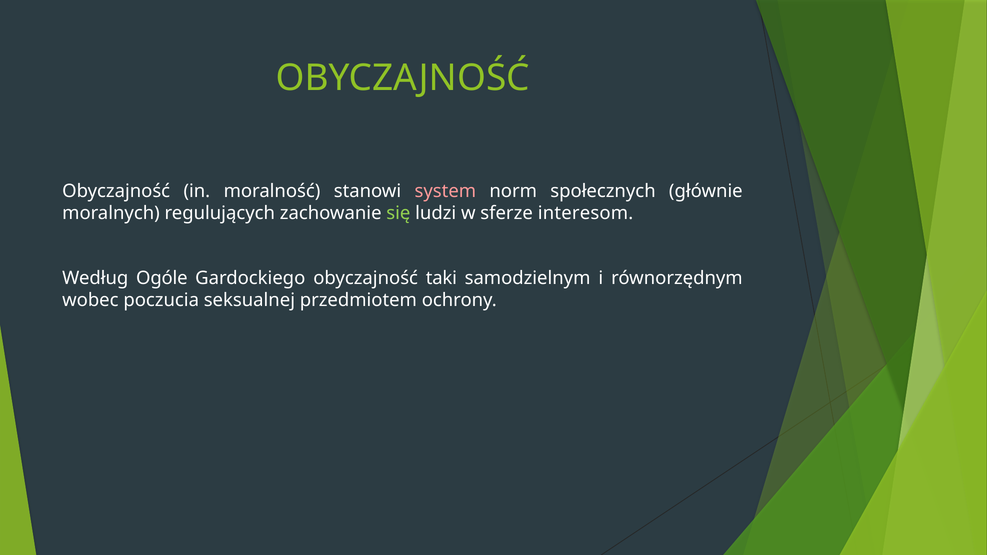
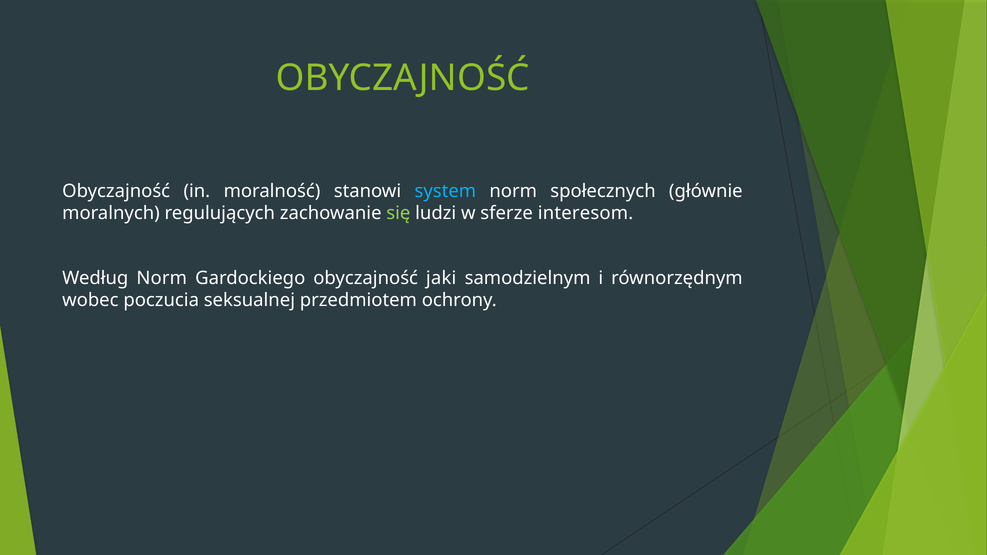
system colour: pink -> light blue
Według Ogóle: Ogóle -> Norm
taki: taki -> jaki
